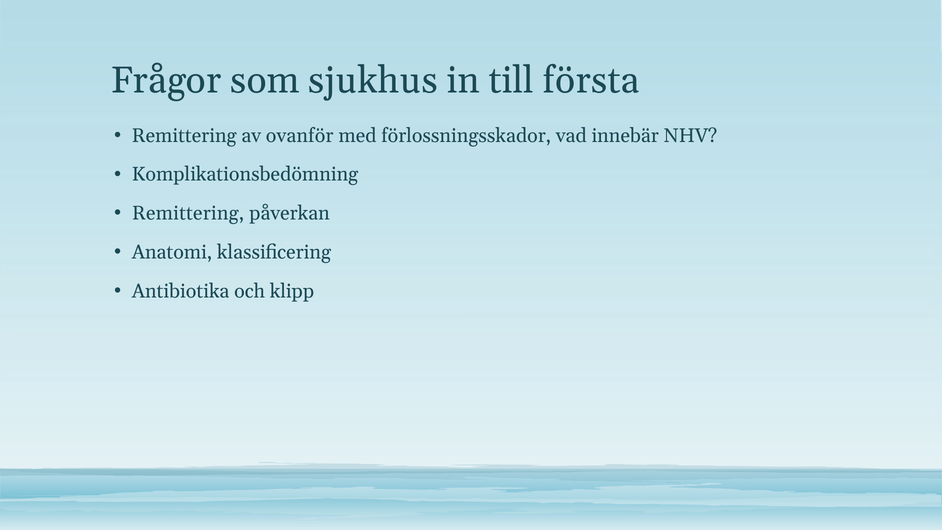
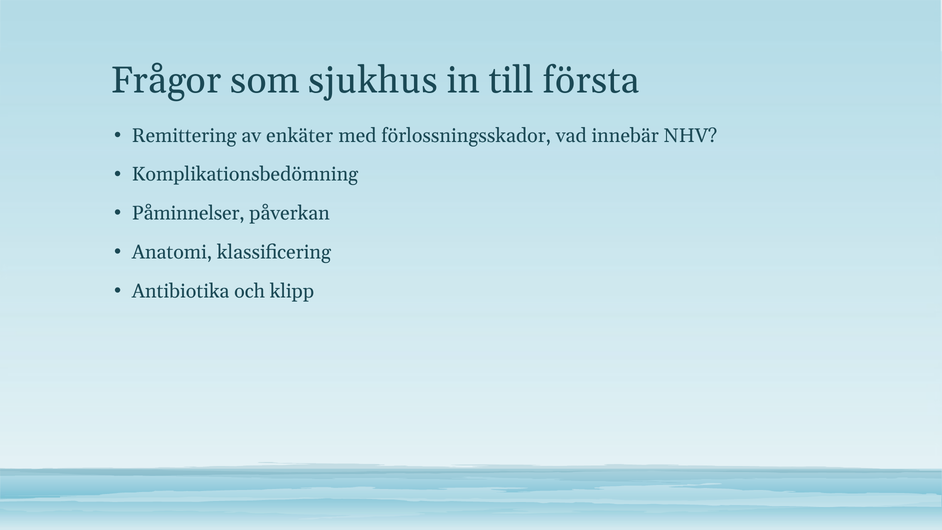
ovanför: ovanför -> enkäter
Remittering at (188, 213): Remittering -> Påminnelser
